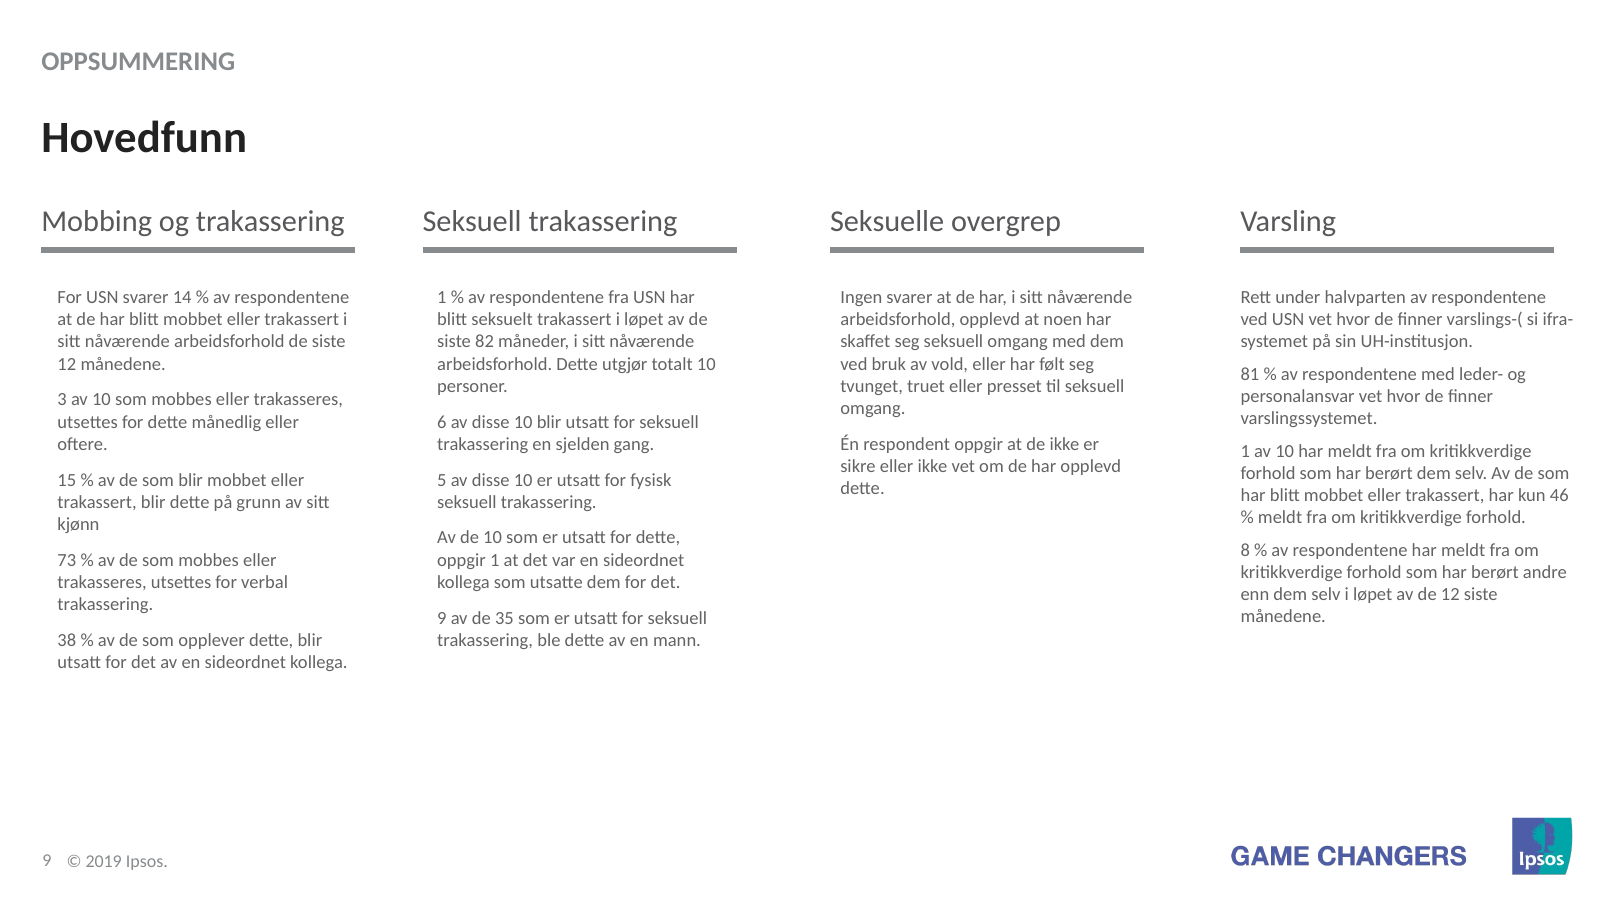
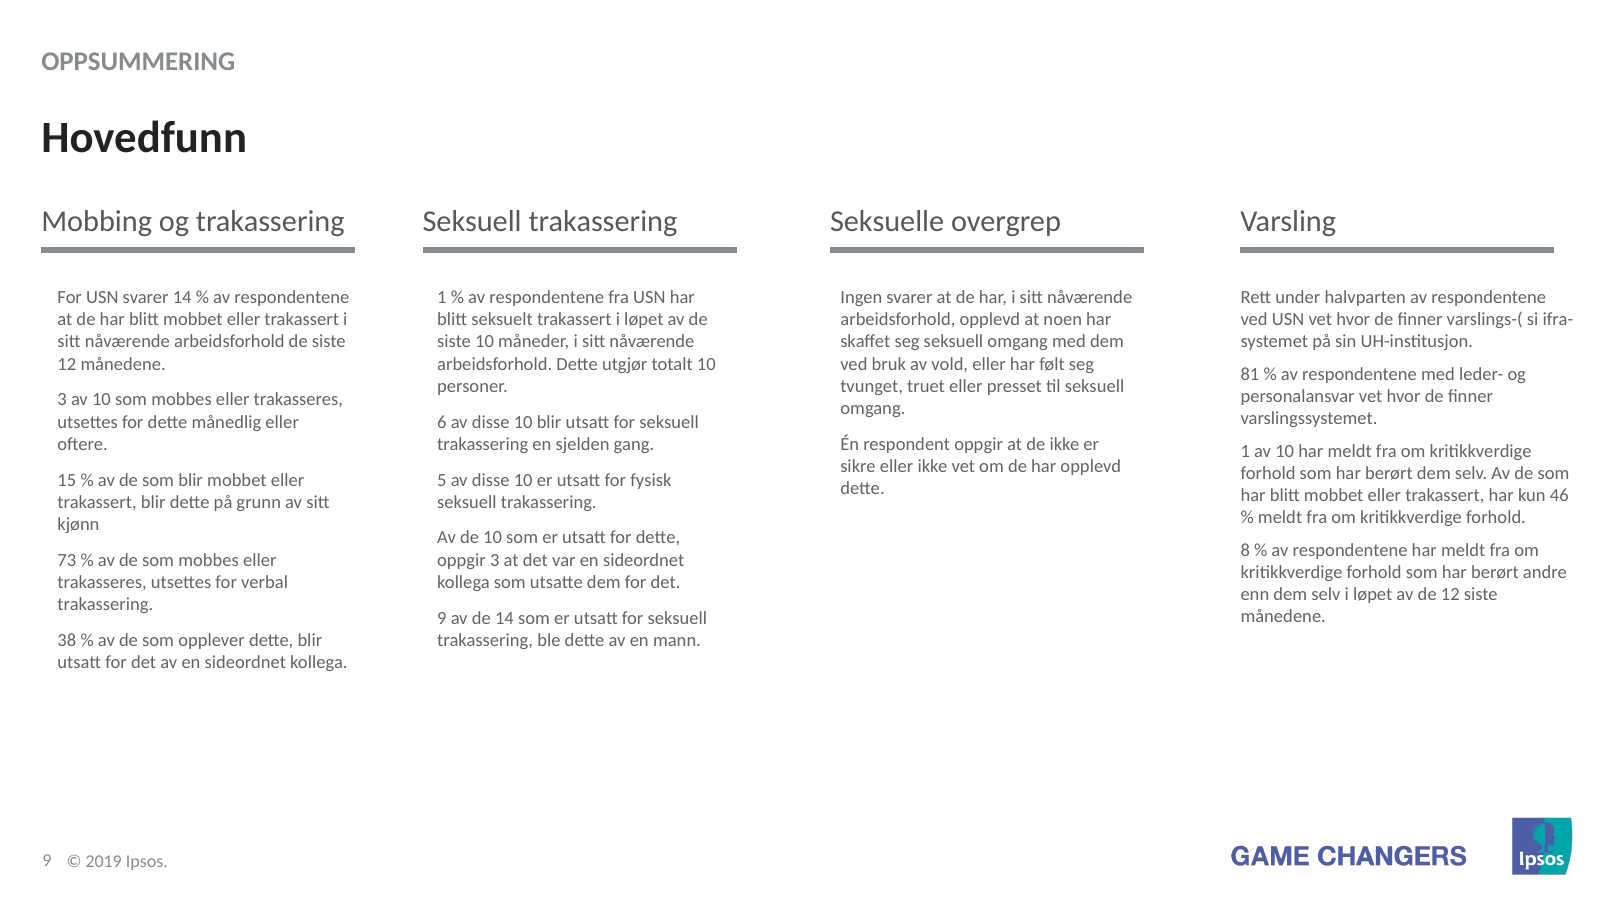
siste 82: 82 -> 10
oppgir 1: 1 -> 3
de 35: 35 -> 14
